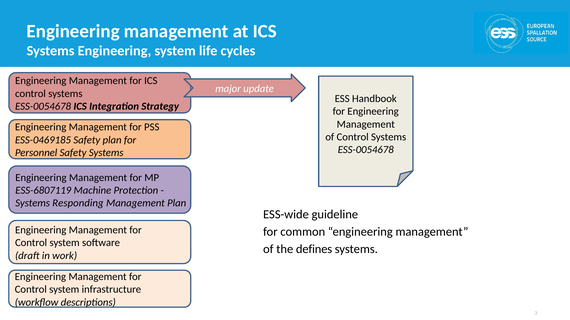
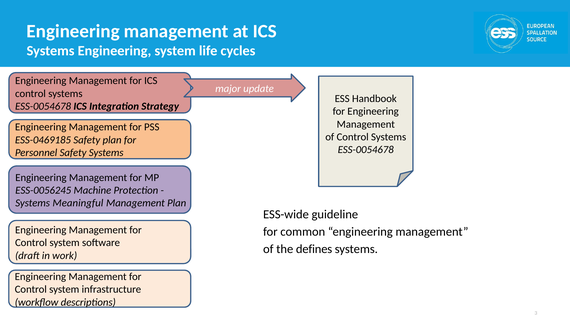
ESS-6807119: ESS-6807119 -> ESS-0056245
Responding: Responding -> Meaningful
